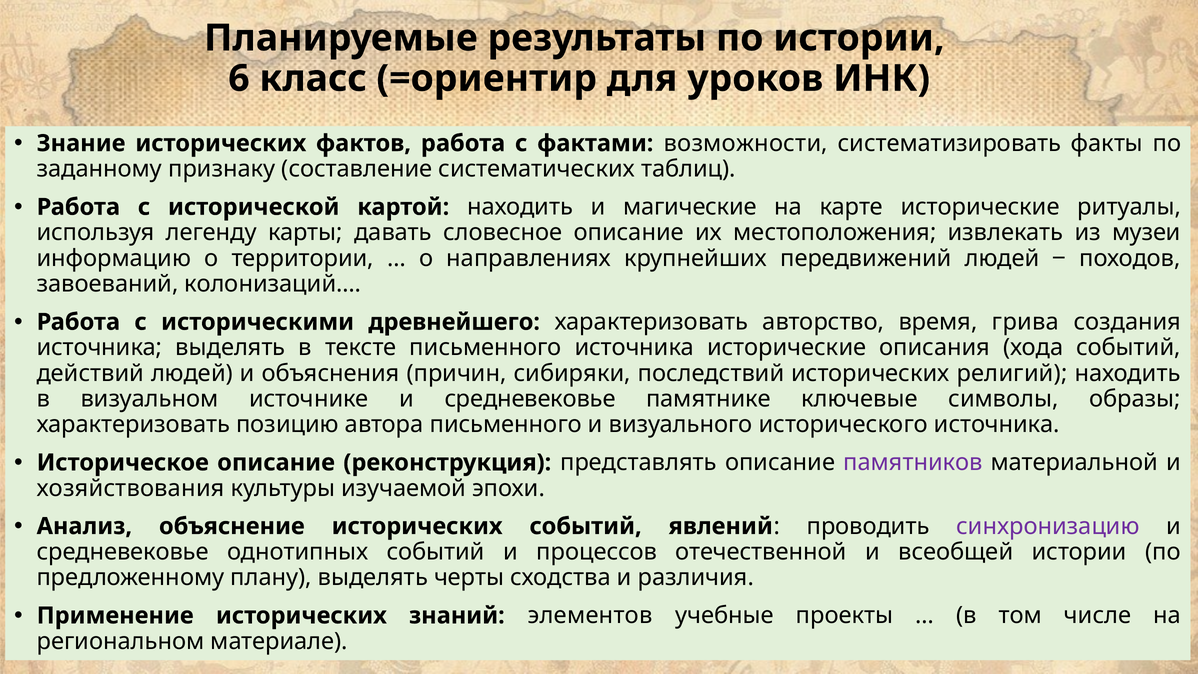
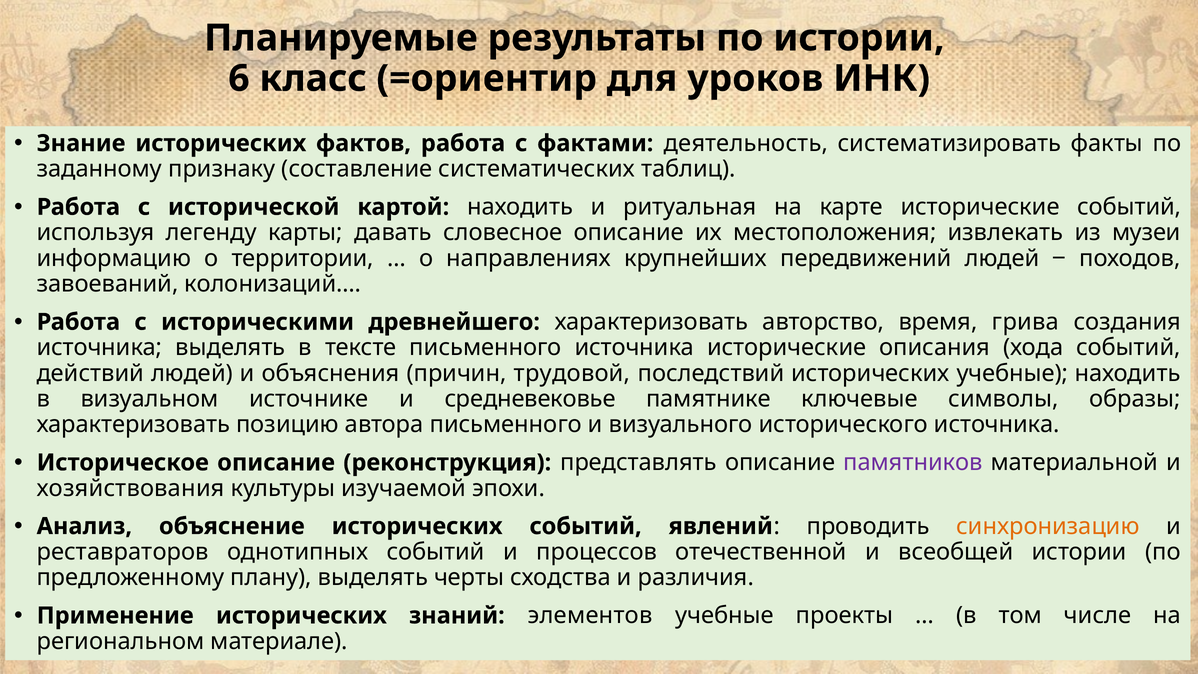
возможности: возможности -> деятельность
магические: магические -> ритуальная
исторические ритуалы: ритуалы -> событий
сибиряки: сибиряки -> трудовой
исторических религий: религий -> учебные
синхронизацию colour: purple -> orange
средневековье at (123, 552): средневековье -> реставраторов
